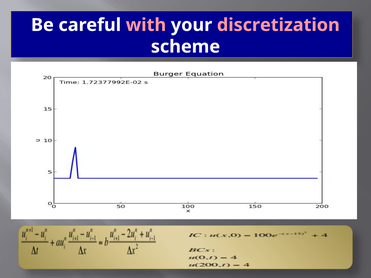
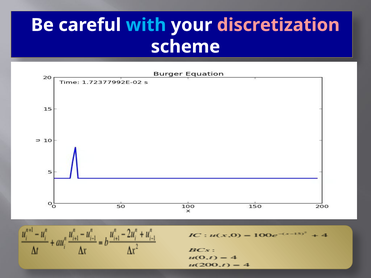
with colour: pink -> light blue
